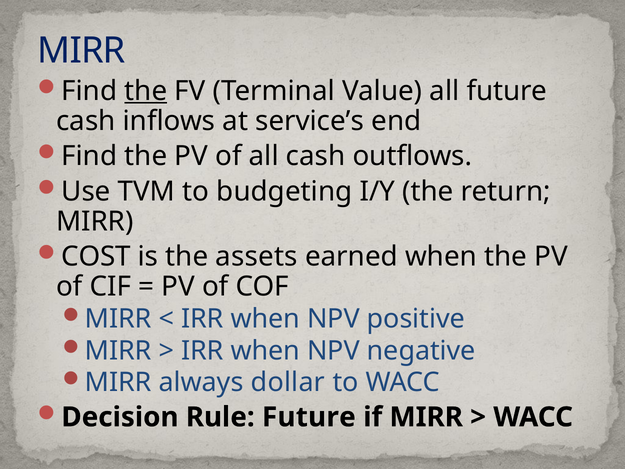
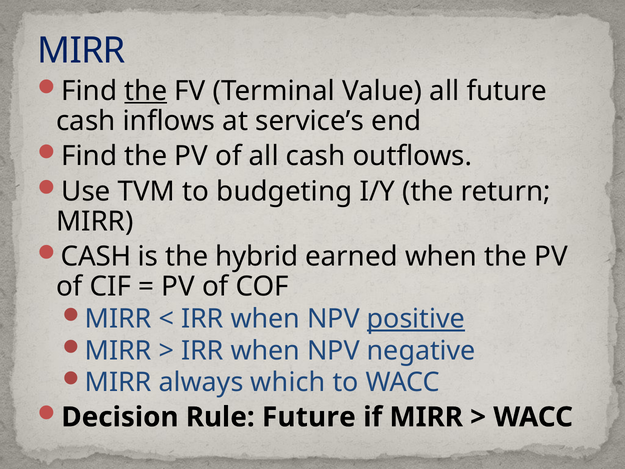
COST at (96, 257): COST -> CASH
assets: assets -> hybrid
positive underline: none -> present
dollar: dollar -> which
